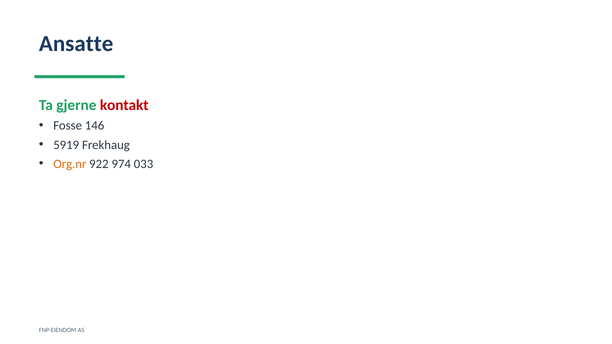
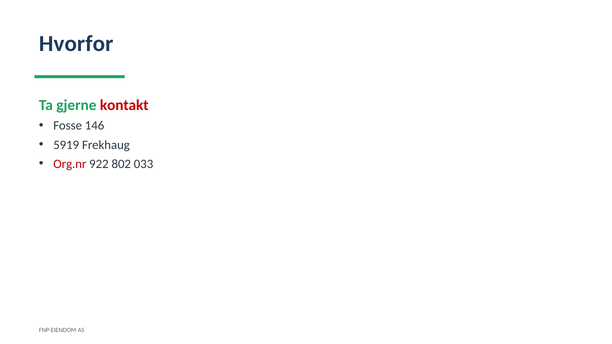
Ansatte: Ansatte -> Hvorfor
Org.nr colour: orange -> red
974: 974 -> 802
